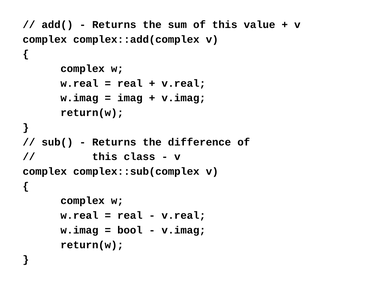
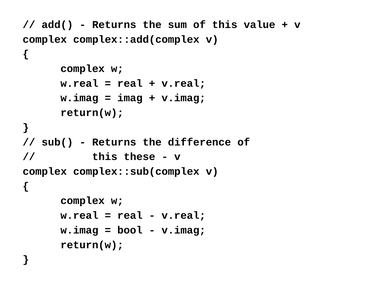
class: class -> these
